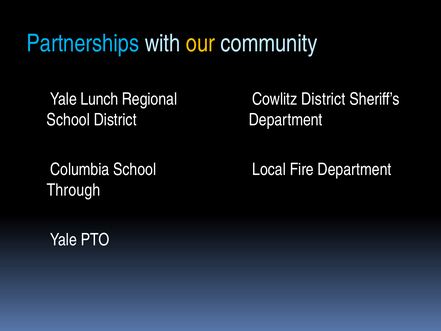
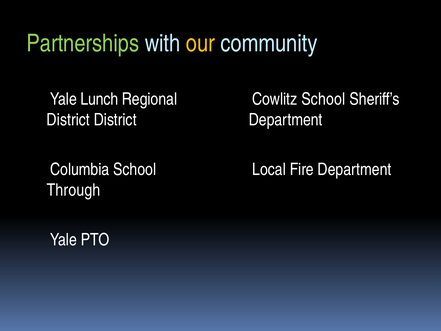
Partnerships colour: light blue -> light green
District at (323, 99): District -> School
School at (68, 120): School -> District
